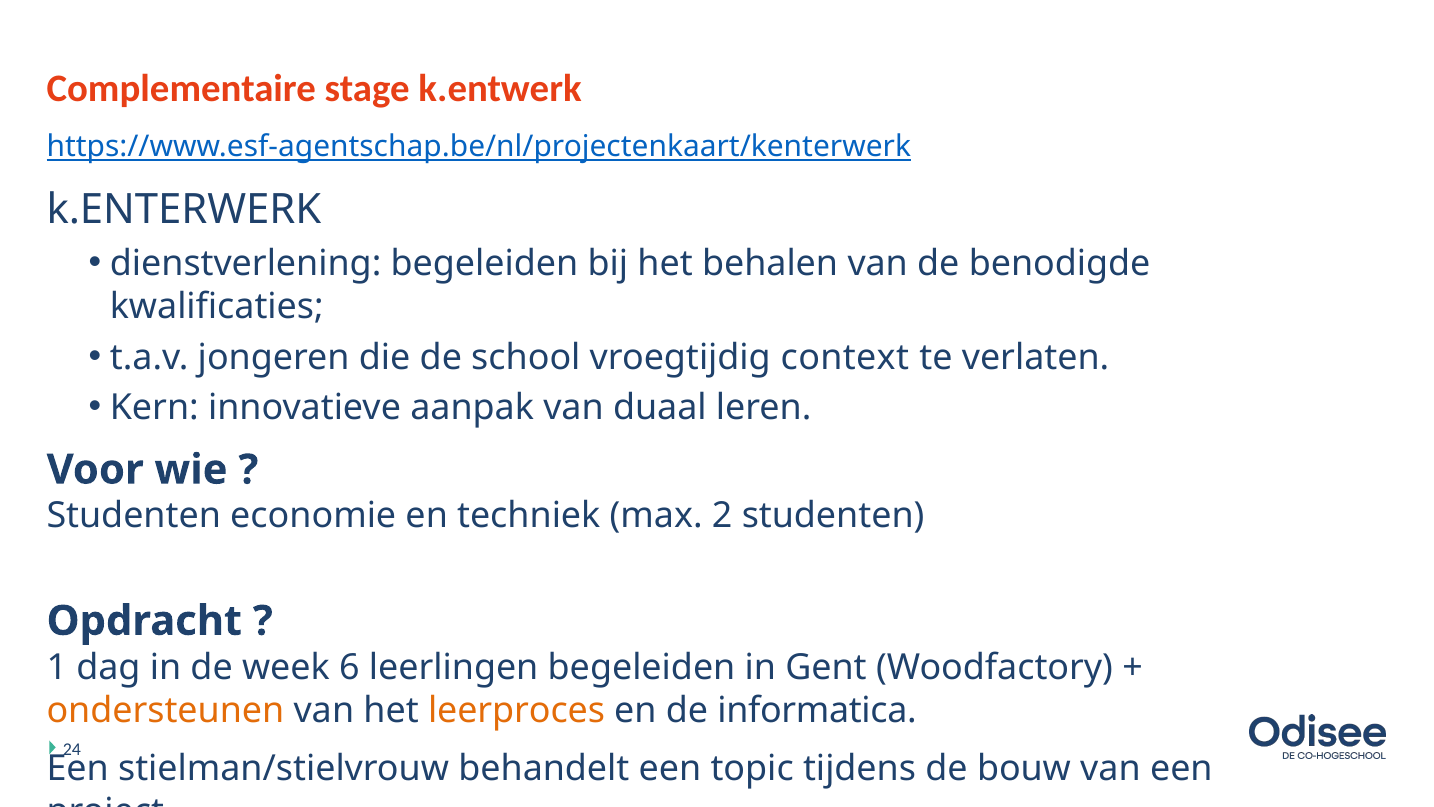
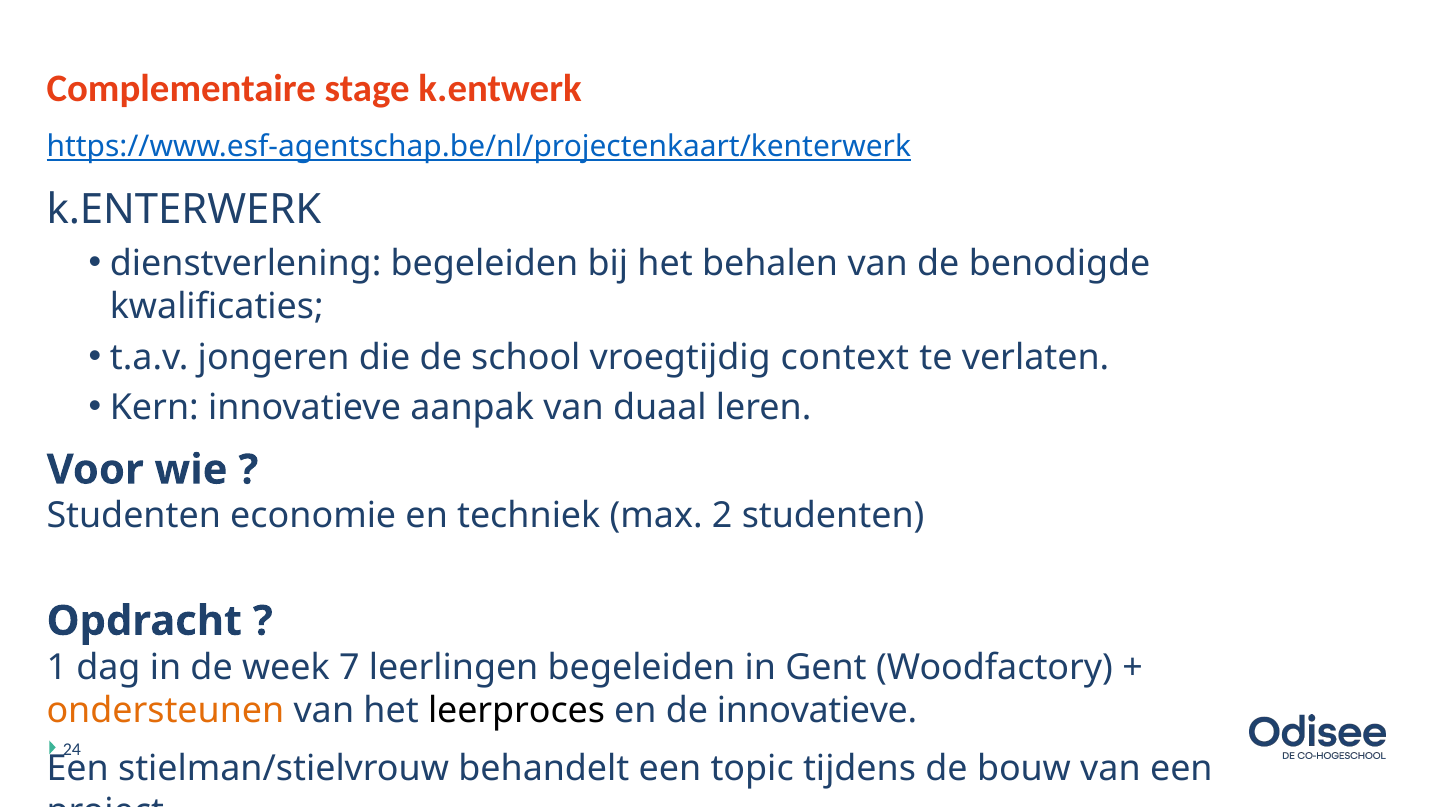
6: 6 -> 7
leerproces colour: orange -> black
de informatica: informatica -> innovatieve
